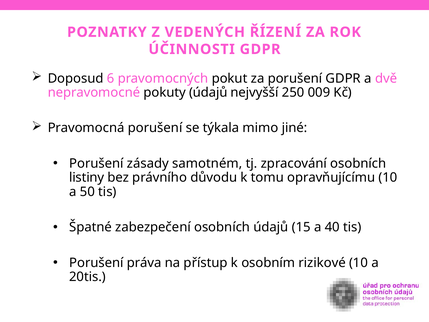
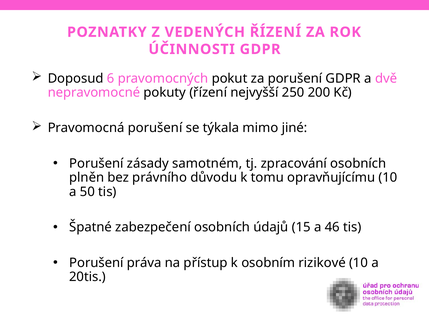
pokuty údajů: údajů -> řízení
009: 009 -> 200
listiny: listiny -> plněn
40: 40 -> 46
